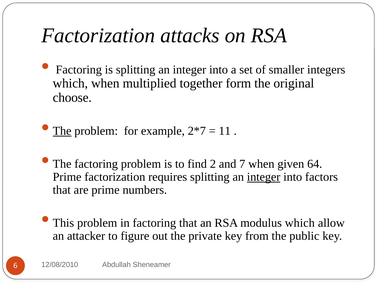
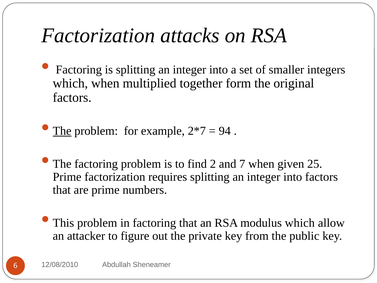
choose at (72, 97): choose -> factors
11: 11 -> 94
64: 64 -> 25
integer at (264, 177) underline: present -> none
